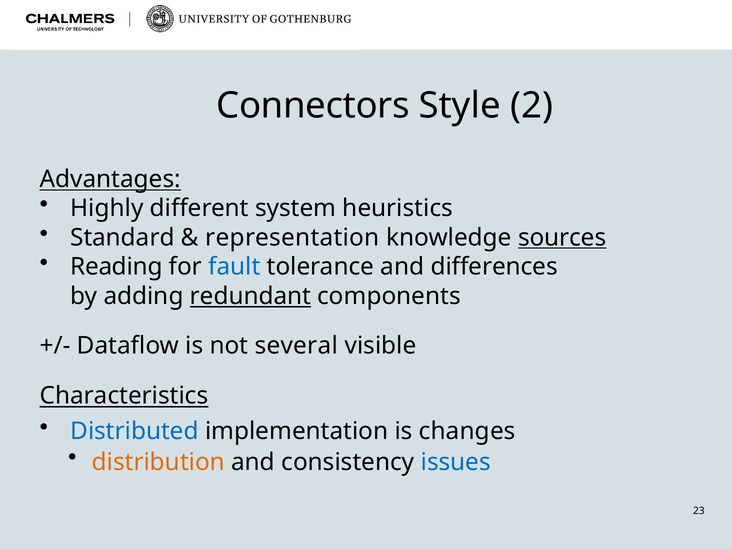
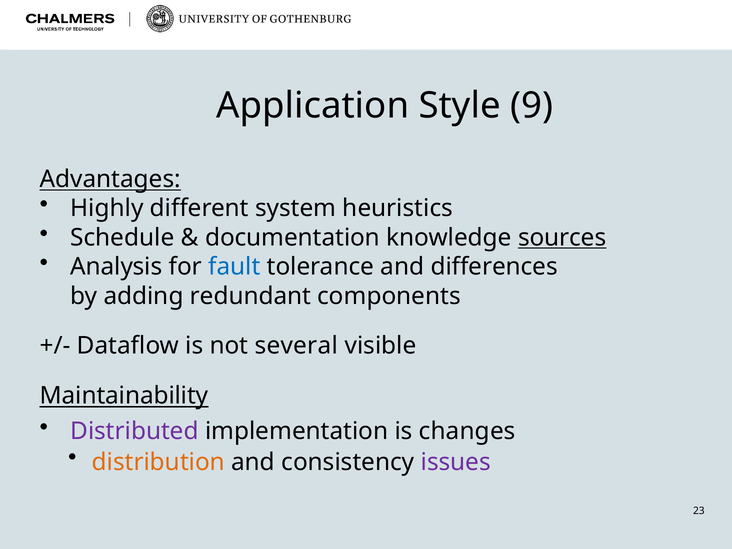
Connectors: Connectors -> Application
2: 2 -> 9
Standard: Standard -> Schedule
representation: representation -> documentation
Reading: Reading -> Analysis
redundant underline: present -> none
Characteristics: Characteristics -> Maintainability
Distributed colour: blue -> purple
issues colour: blue -> purple
